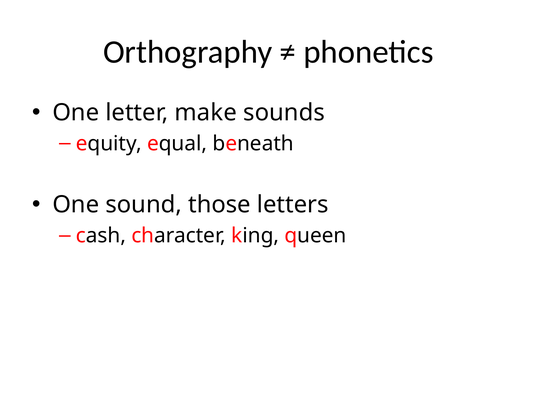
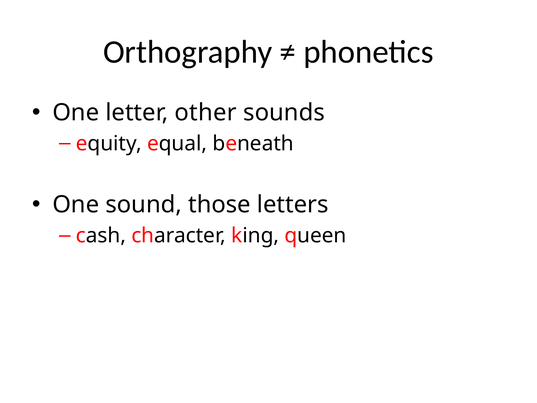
make: make -> other
